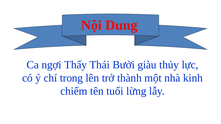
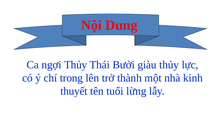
ngợi Thấy: Thấy -> Thủy
chiếm: chiếm -> thuyết
